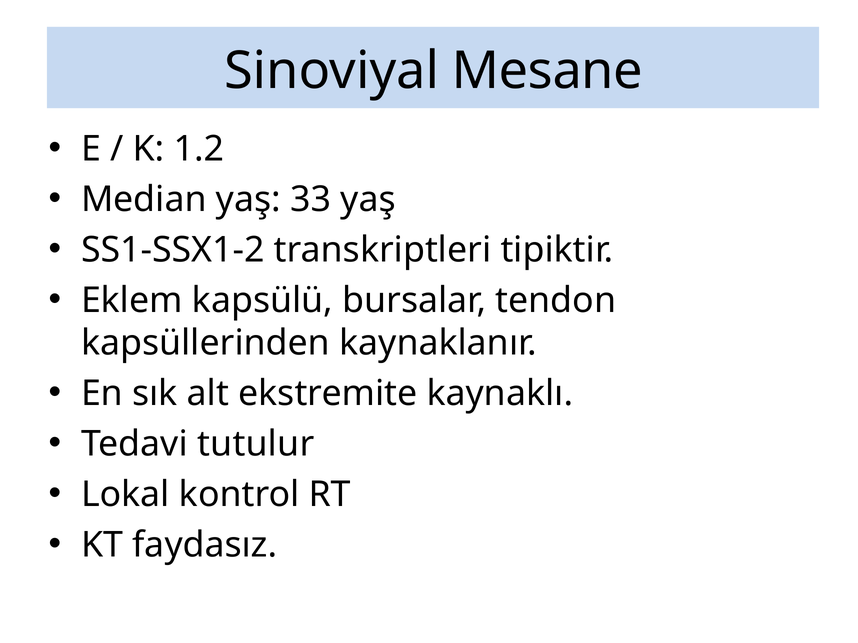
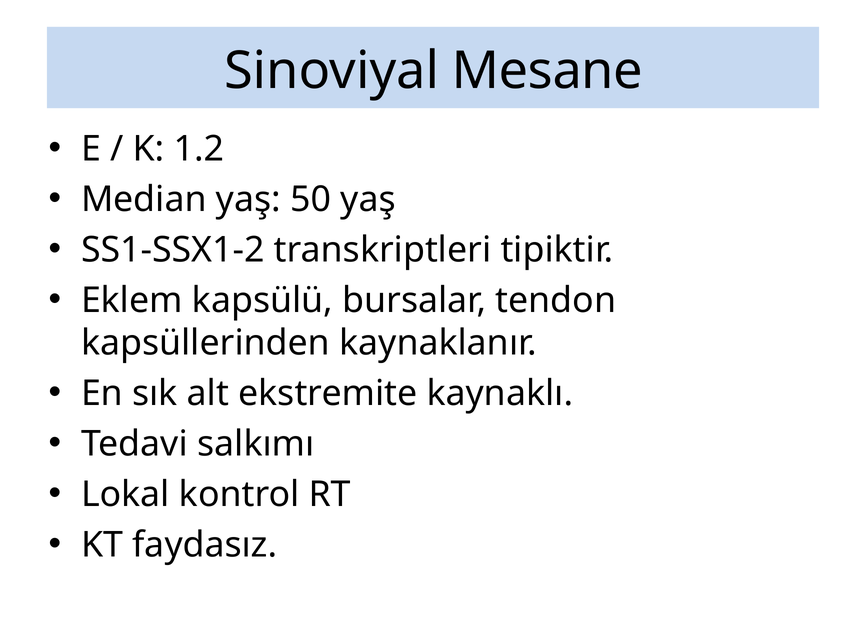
33: 33 -> 50
tutulur: tutulur -> salkımı
